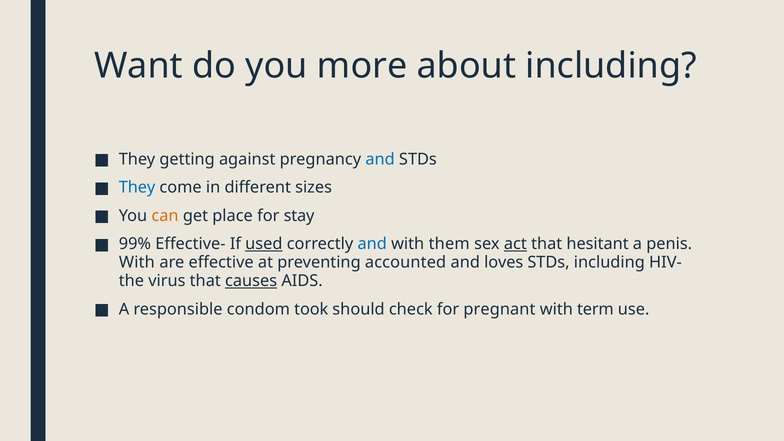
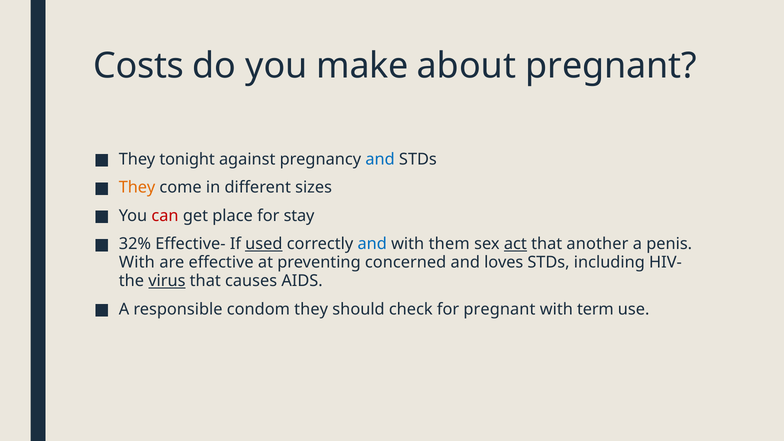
Want: Want -> Costs
more: more -> make
about including: including -> pregnant
getting: getting -> tonight
They at (137, 188) colour: blue -> orange
can colour: orange -> red
99%: 99% -> 32%
hesitant: hesitant -> another
accounted: accounted -> concerned
virus underline: none -> present
causes underline: present -> none
condom took: took -> they
